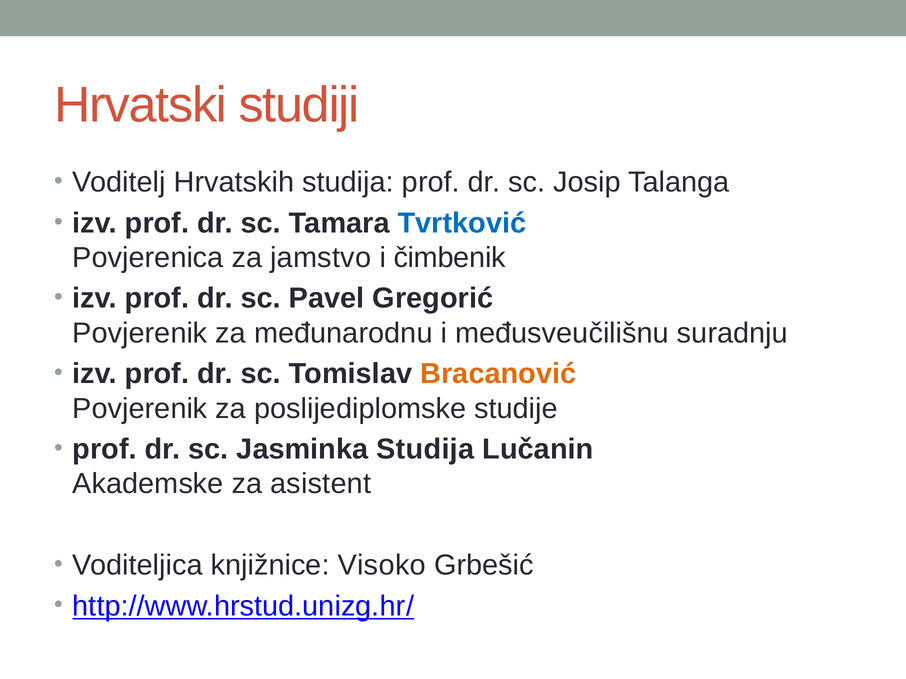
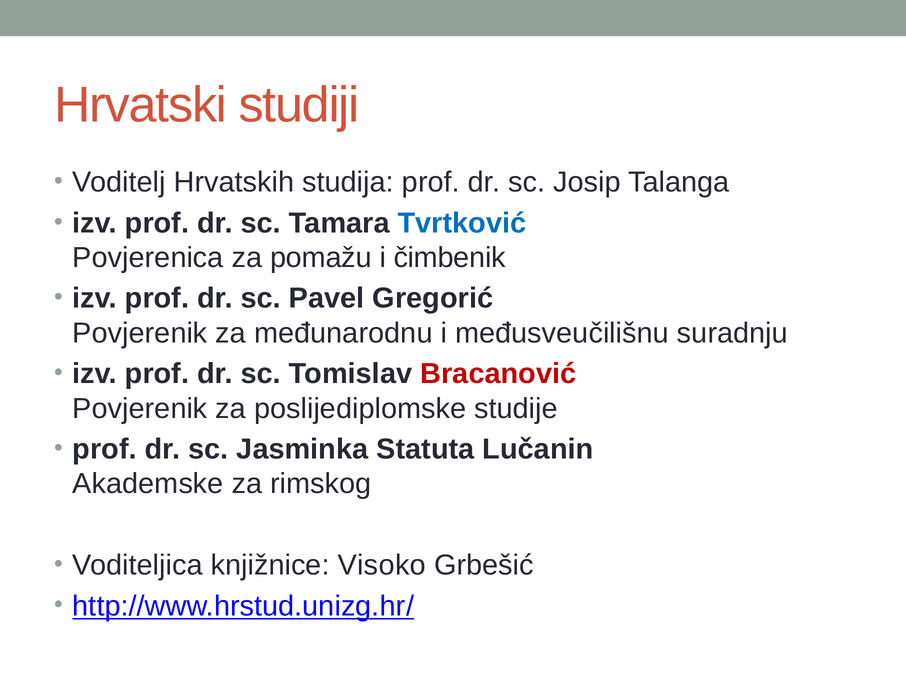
jamstvo: jamstvo -> pomažu
Bracanović colour: orange -> red
Jasminka Studija: Studija -> Statuta
asistent: asistent -> rimskog
